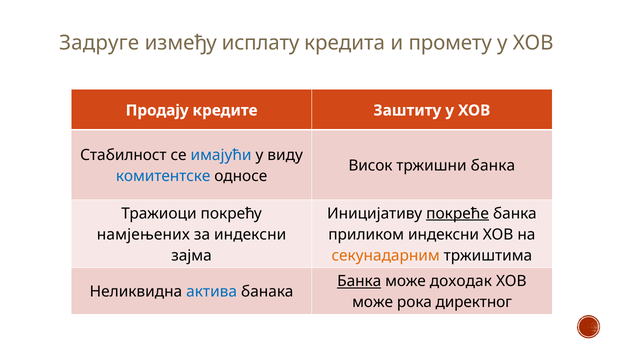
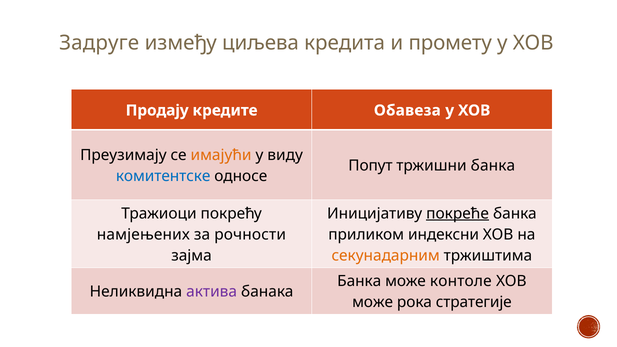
исплату: исплату -> циљева
Заштиту: Заштиту -> Обавеза
Стабилност: Стабилност -> Преузимају
имајући colour: blue -> orange
Висок: Висок -> Попут
за индексни: индексни -> рочности
Банка at (359, 281) underline: present -> none
доходак: доходак -> контоле
актива colour: blue -> purple
директног: директног -> стратегије
